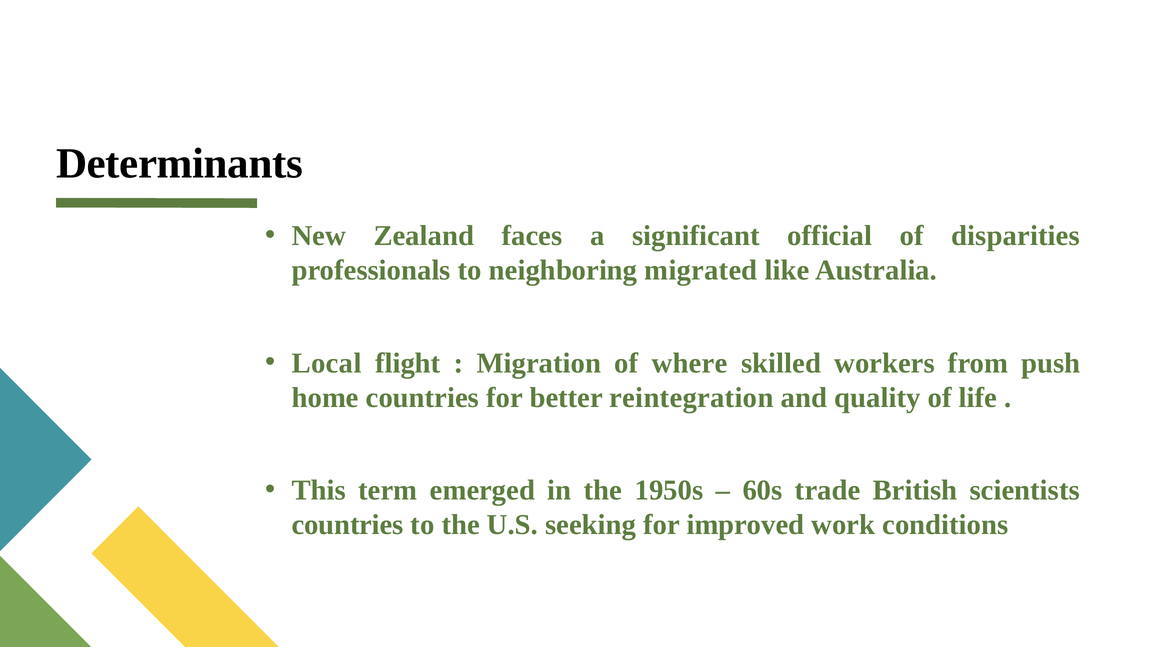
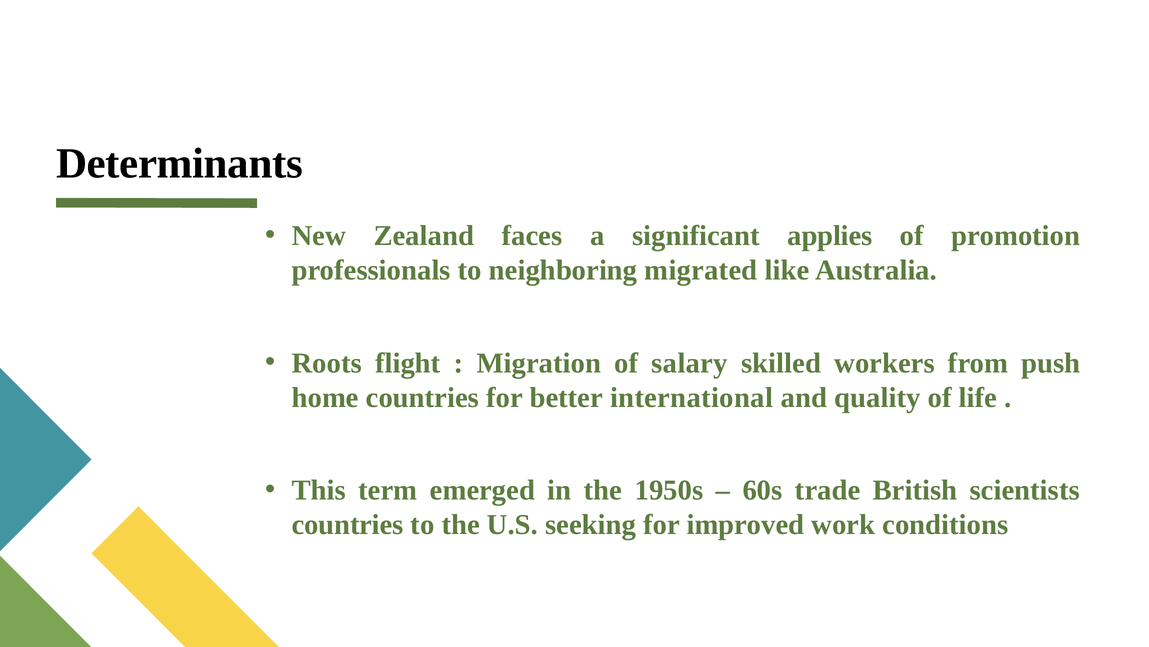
official: official -> applies
disparities: disparities -> promotion
Local: Local -> Roots
where: where -> salary
reintegration: reintegration -> international
